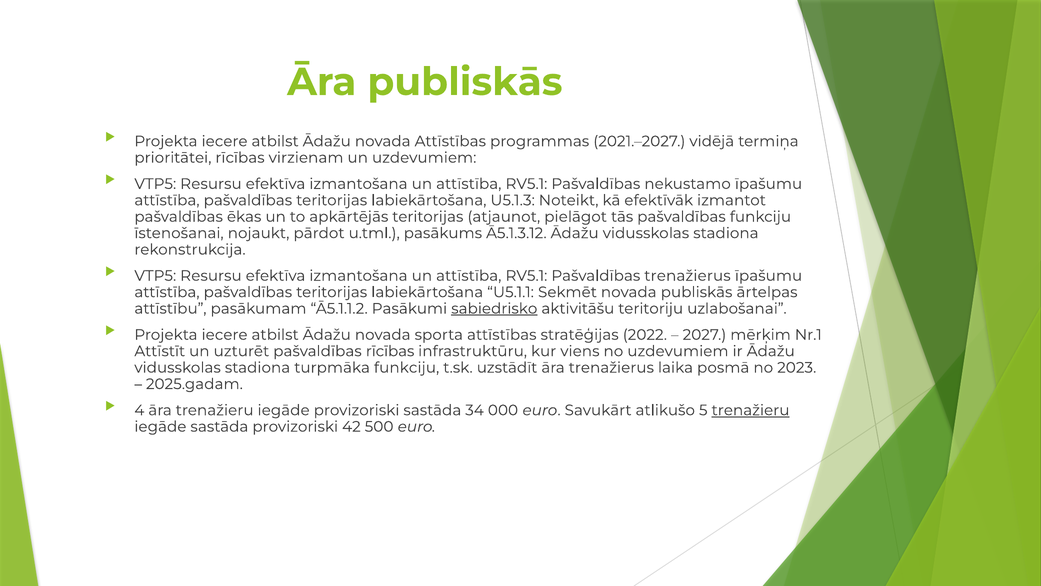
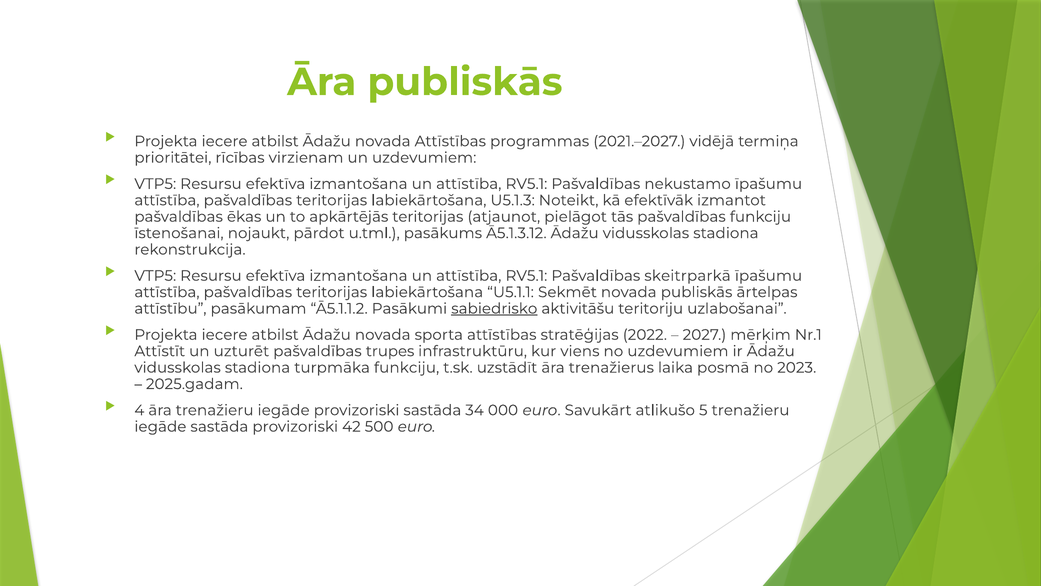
Pašvaldības trenažierus: trenažierus -> skeitrparkā
pašvaldības rīcības: rīcības -> trupes
trenažieru at (751, 410) underline: present -> none
